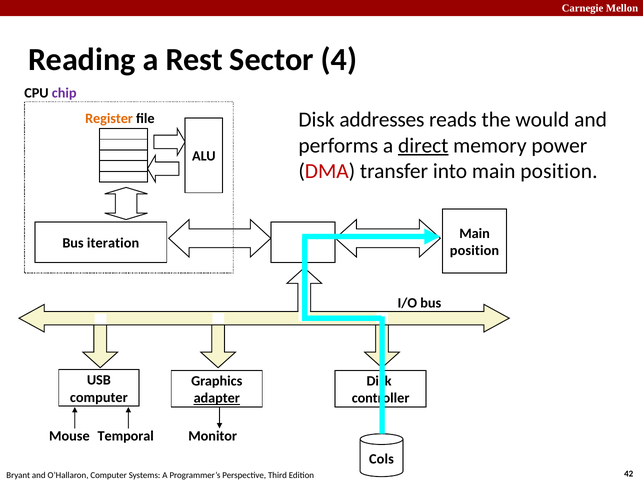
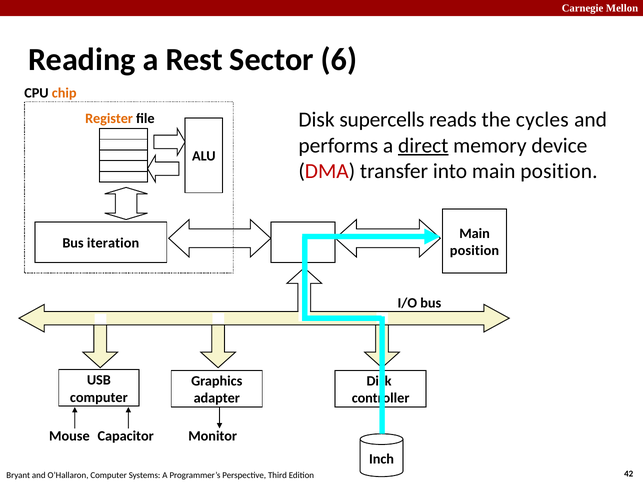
4: 4 -> 6
chip colour: purple -> orange
addresses: addresses -> supercells
would: would -> cycles
power: power -> device
adapter underline: present -> none
Temporal: Temporal -> Capacitor
Cols: Cols -> Inch
